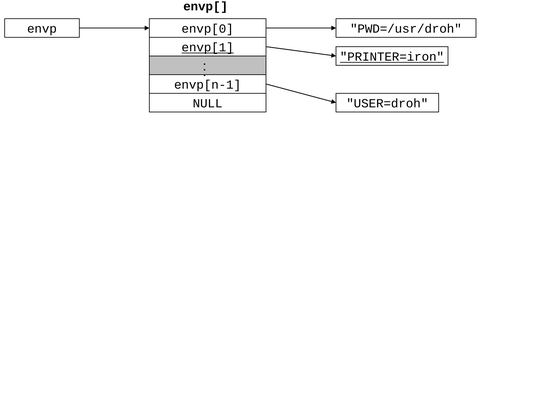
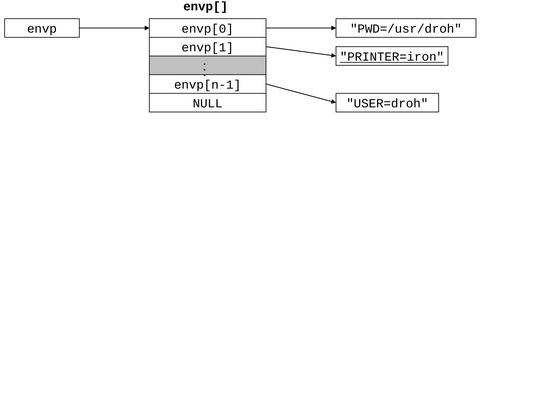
envp[1 underline: present -> none
